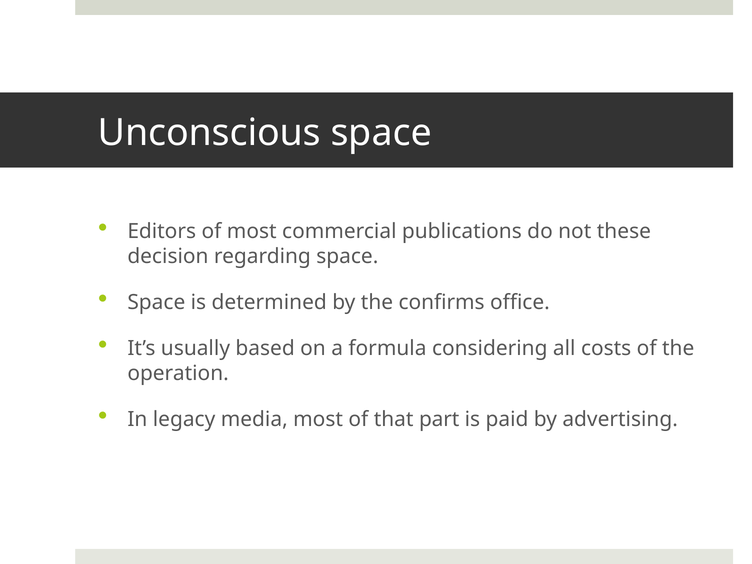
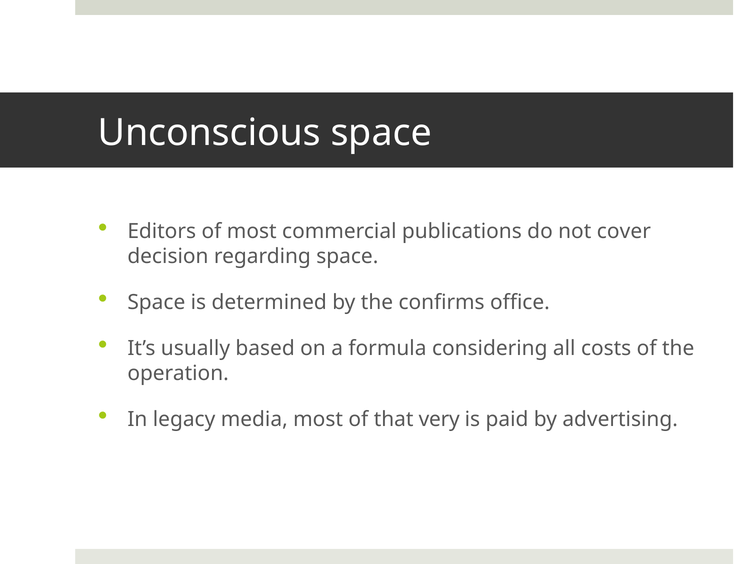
these: these -> cover
part: part -> very
